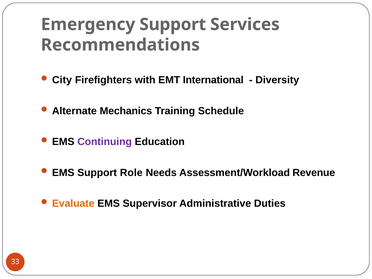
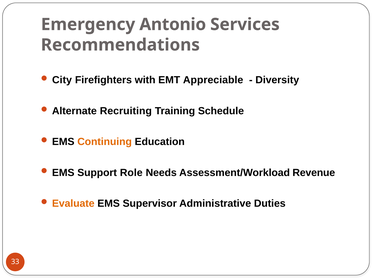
Emergency Support: Support -> Antonio
International: International -> Appreciable
Mechanics: Mechanics -> Recruiting
Continuing colour: purple -> orange
